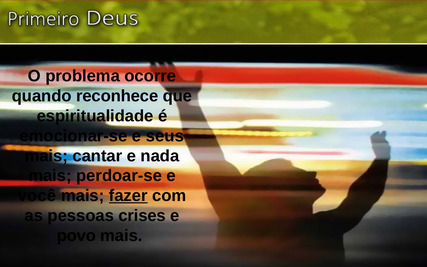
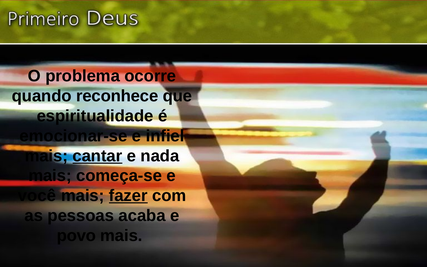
seus: seus -> infiel
cantar underline: none -> present
perdoar-se: perdoar-se -> começa-se
crises: crises -> acaba
